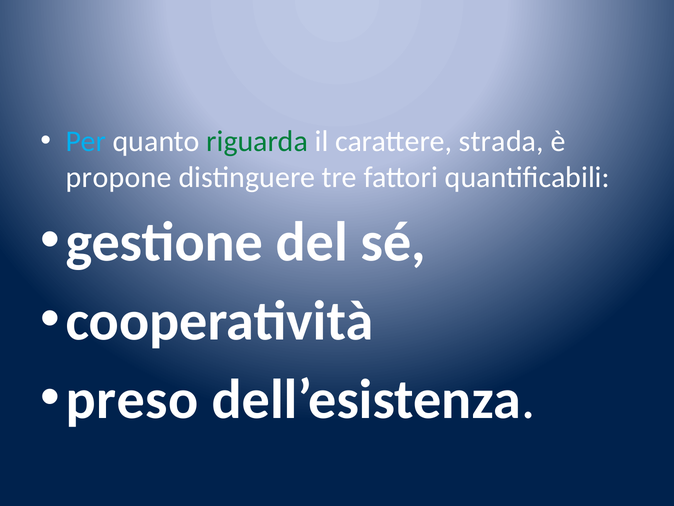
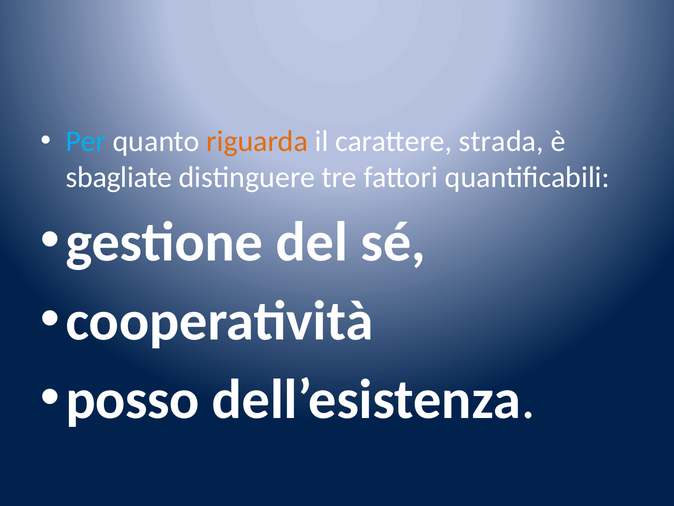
riguarda colour: green -> orange
propone: propone -> sbagliate
preso: preso -> posso
